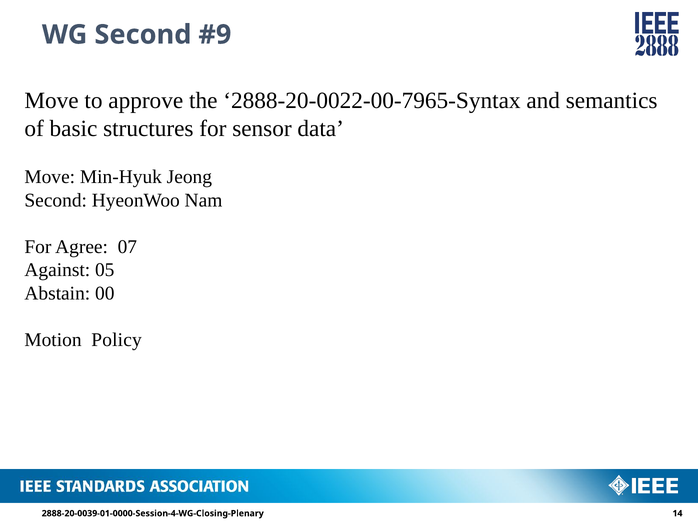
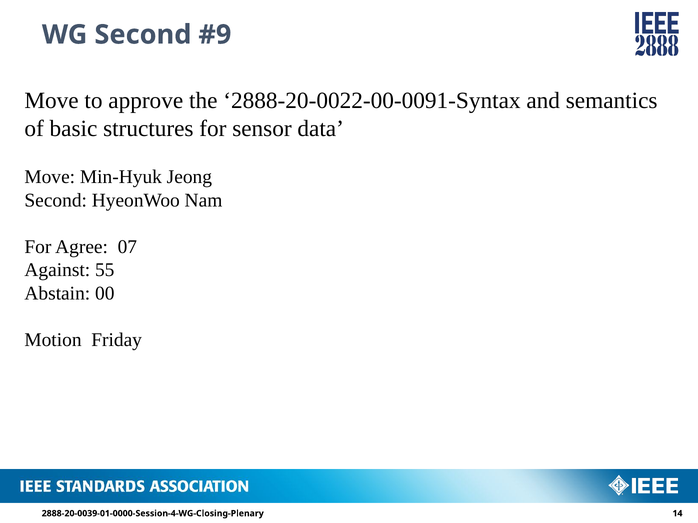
2888-20-0022-00-7965-Syntax: 2888-20-0022-00-7965-Syntax -> 2888-20-0022-00-0091-Syntax
05: 05 -> 55
Policy: Policy -> Friday
